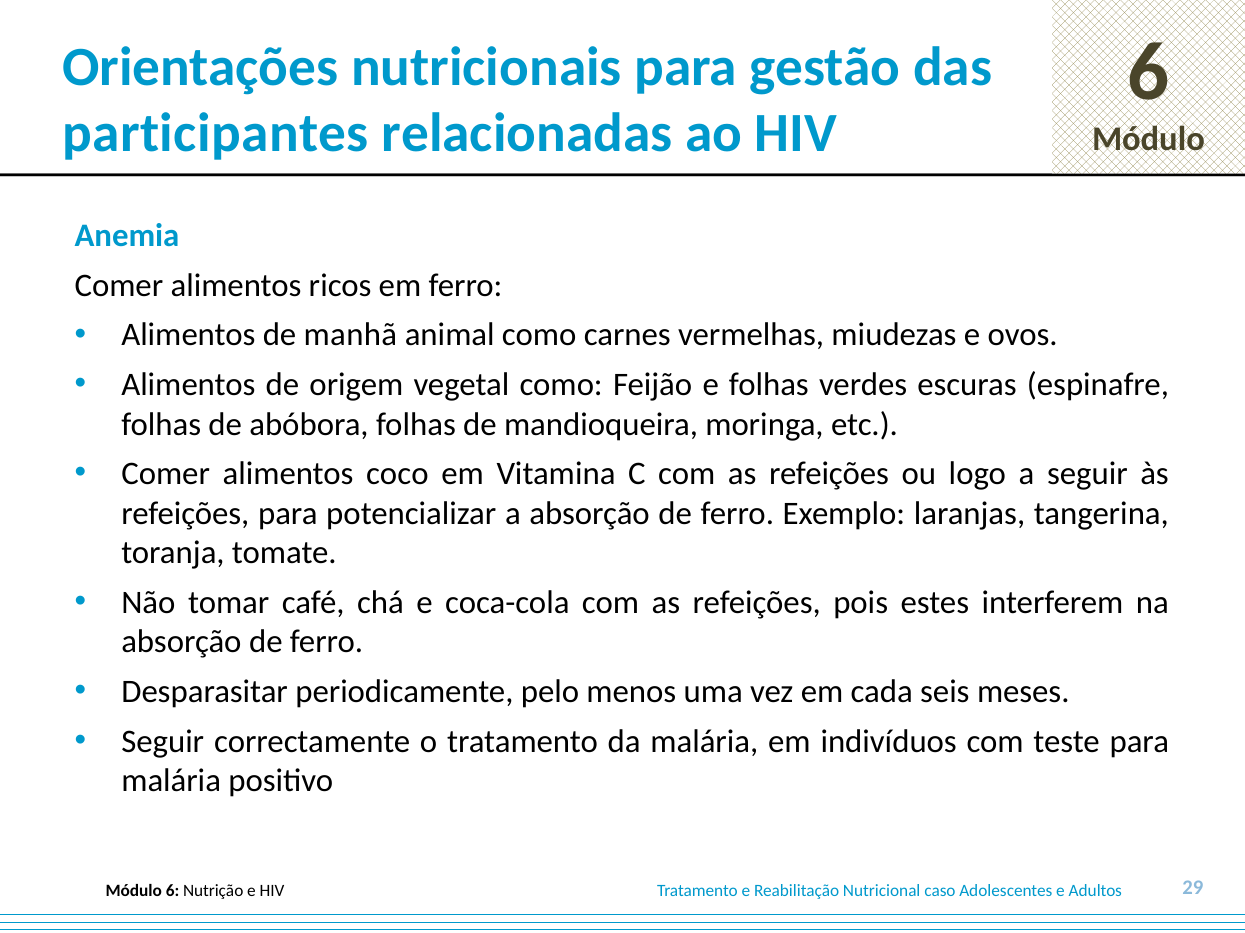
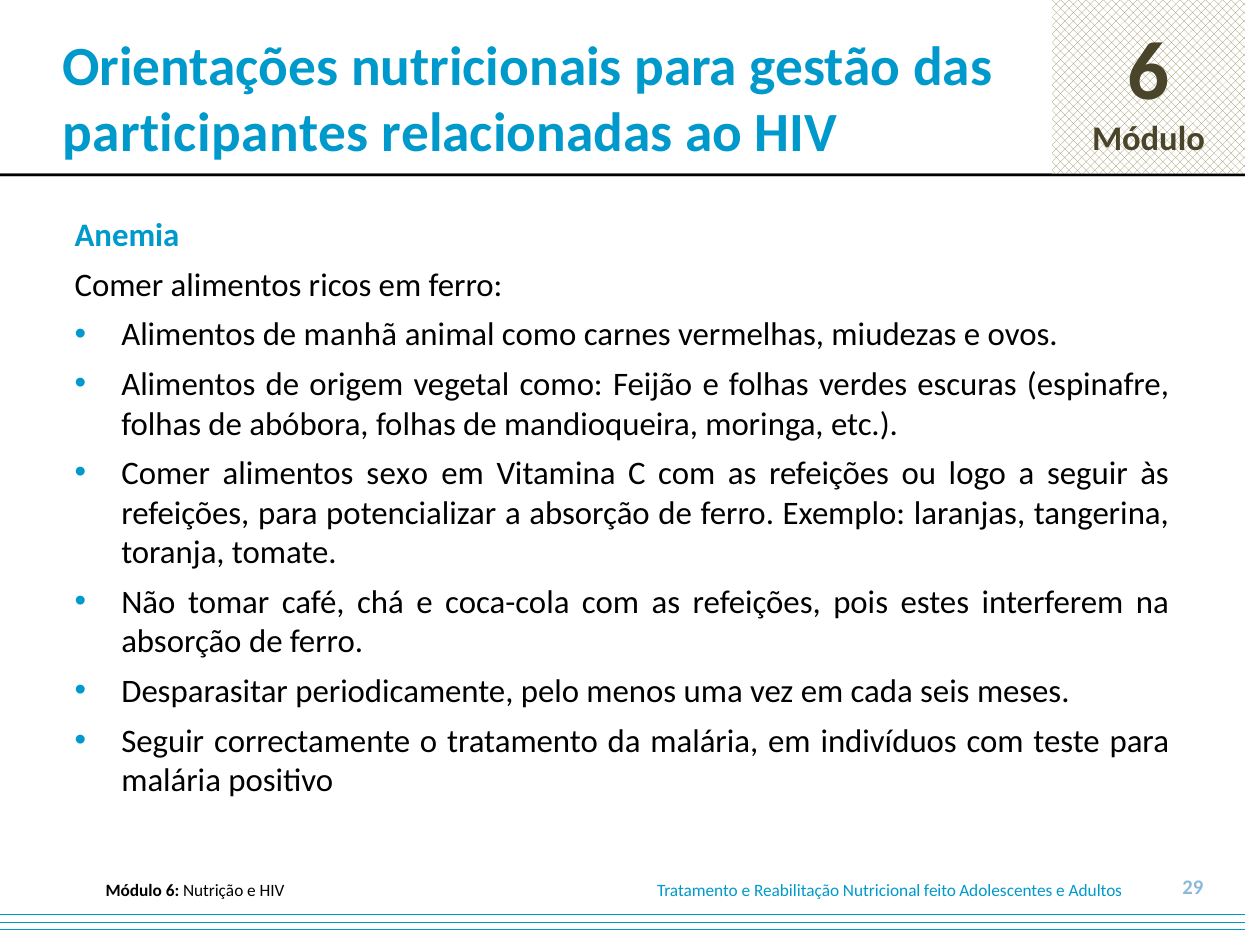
coco: coco -> sexo
caso: caso -> feito
